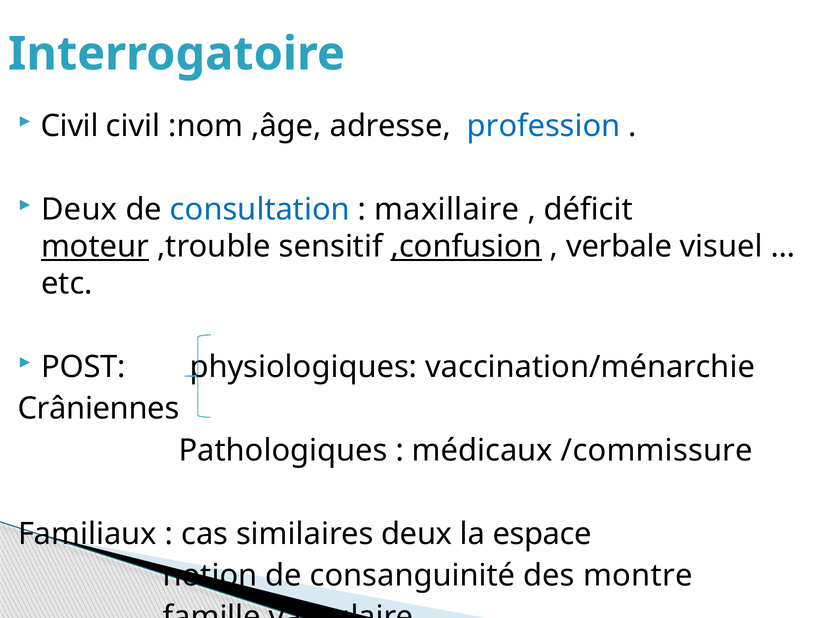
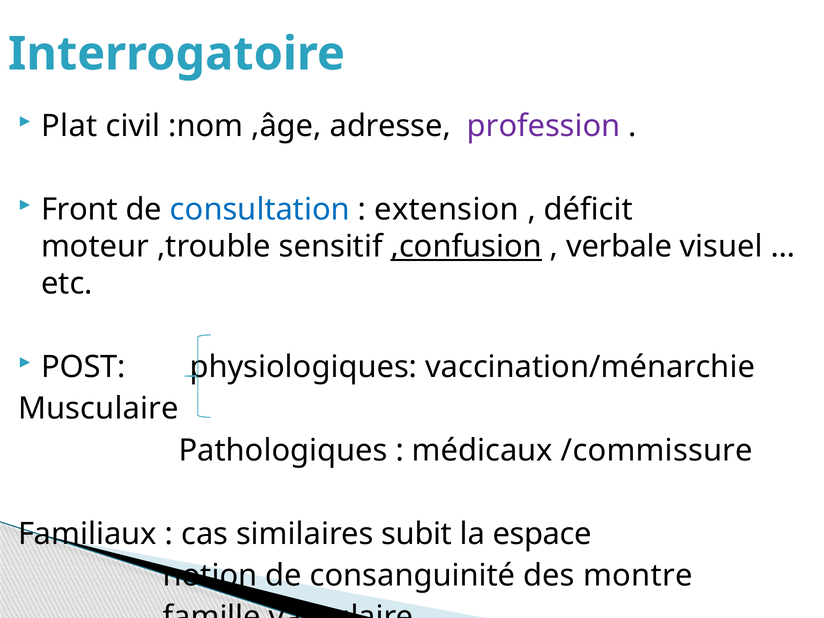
Civil at (70, 126): Civil -> Plat
profession colour: blue -> purple
Deux at (79, 209): Deux -> Front
maxillaire: maxillaire -> extension
moteur underline: present -> none
Crâniennes: Crâniennes -> Musculaire
similaires deux: deux -> subit
